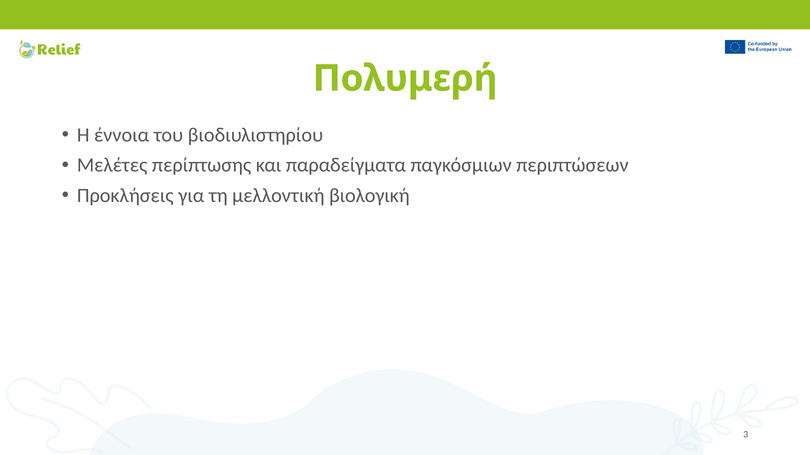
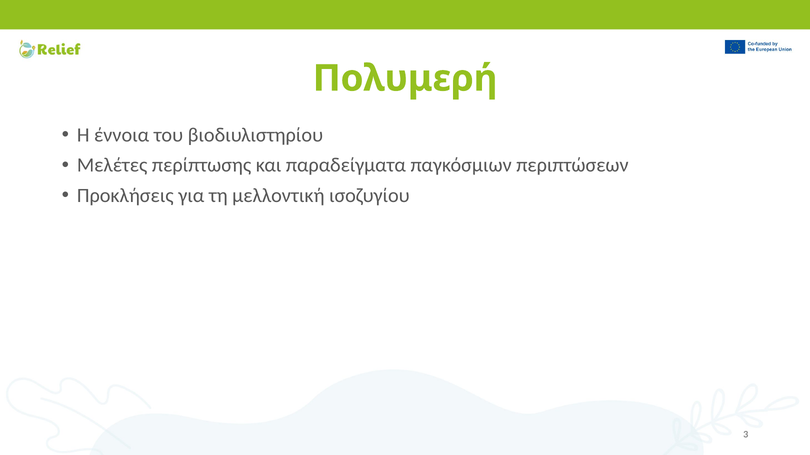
βιολογική: βιολογική -> ισοζυγίου
